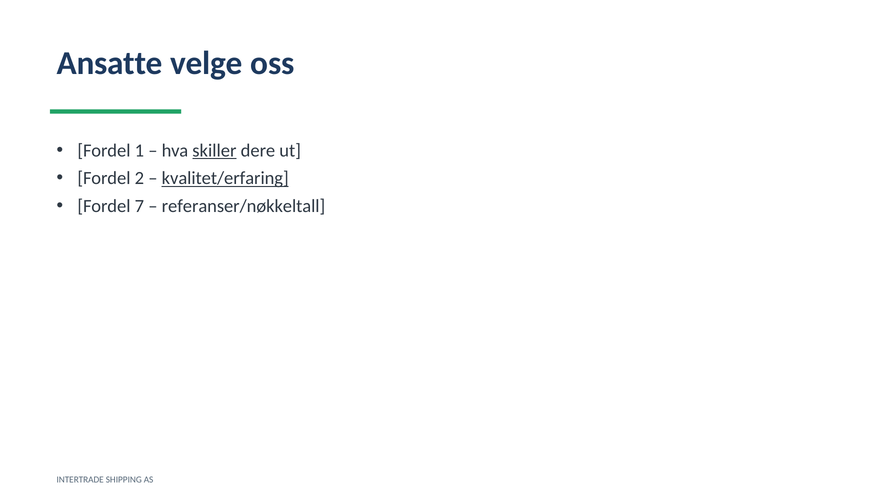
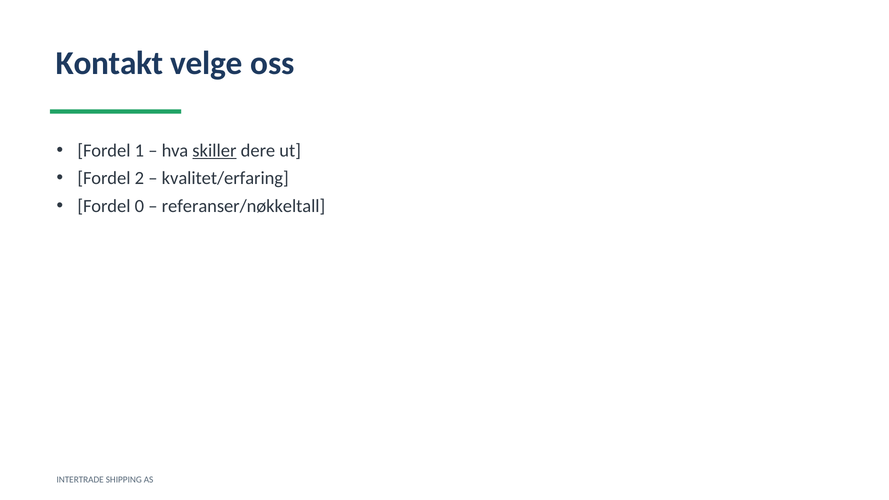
Ansatte: Ansatte -> Kontakt
kvalitet/erfaring underline: present -> none
7: 7 -> 0
